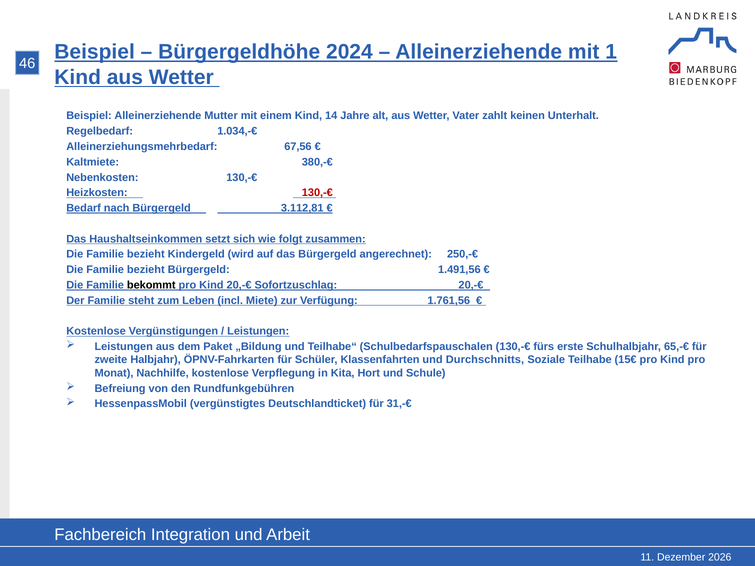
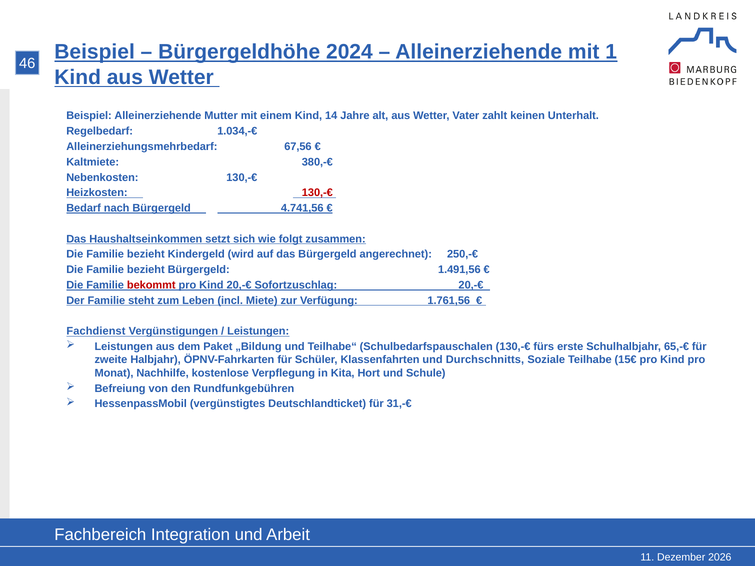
3.112,81: 3.112,81 -> 4.741,56
bekommt colour: black -> red
Kostenlose at (96, 331): Kostenlose -> Fachdienst
